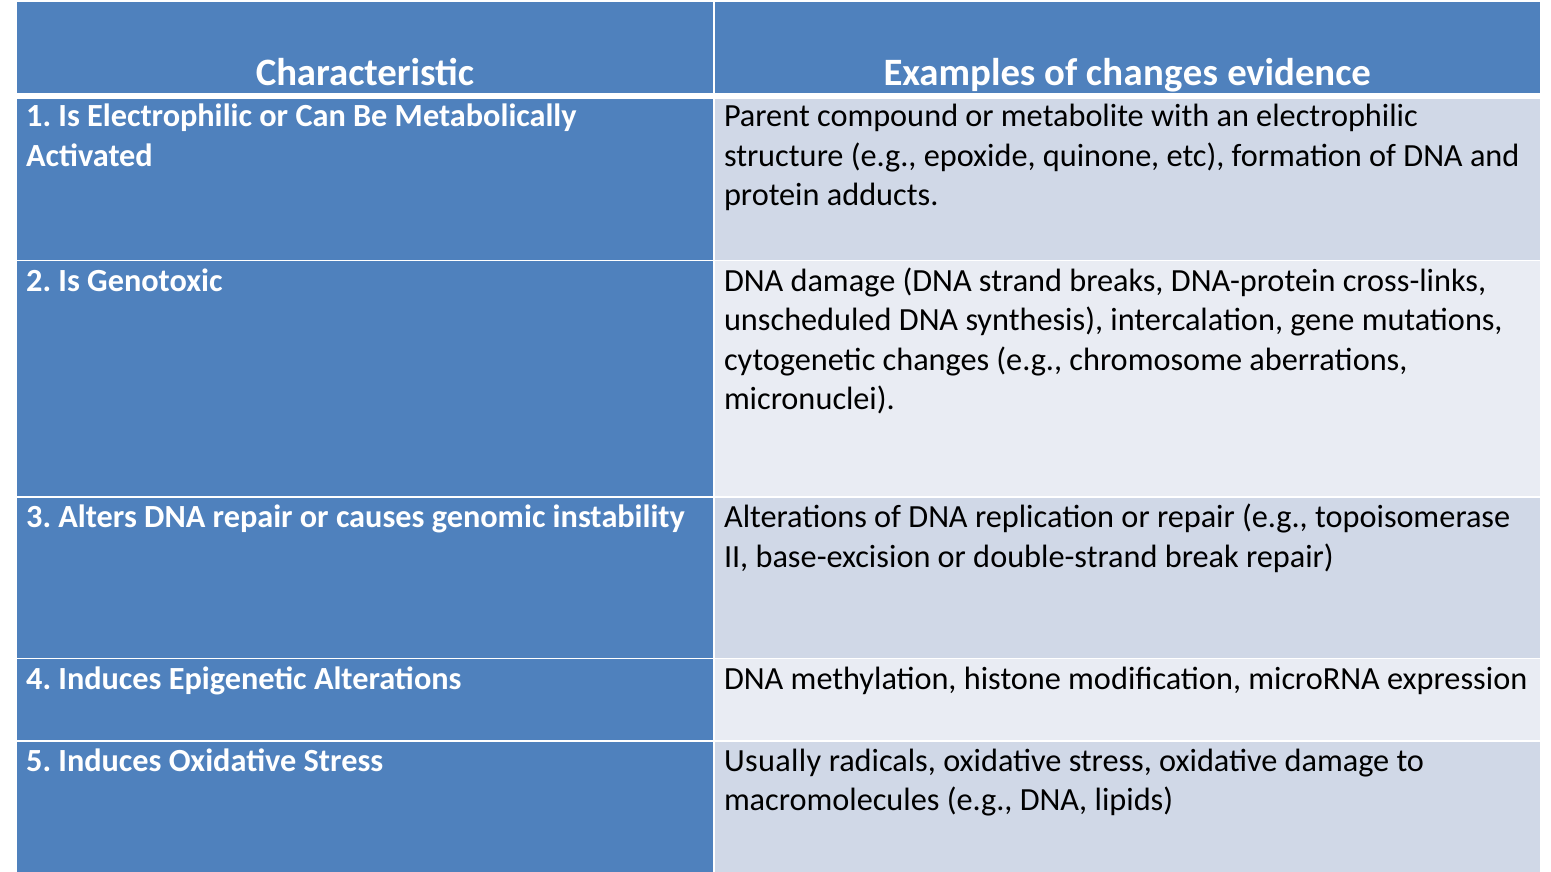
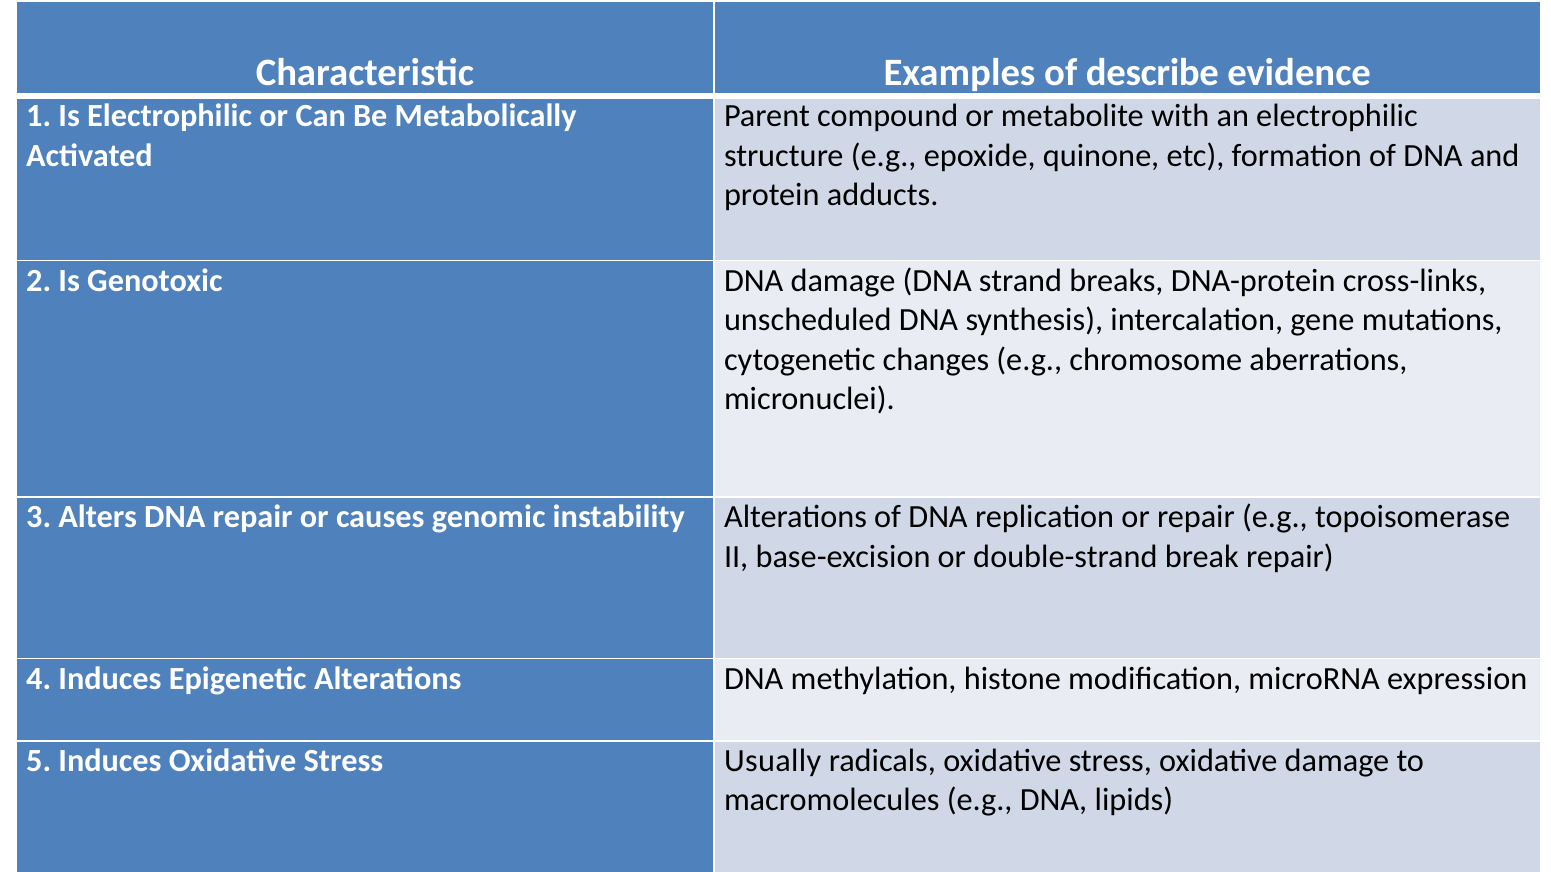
of changes: changes -> describe
